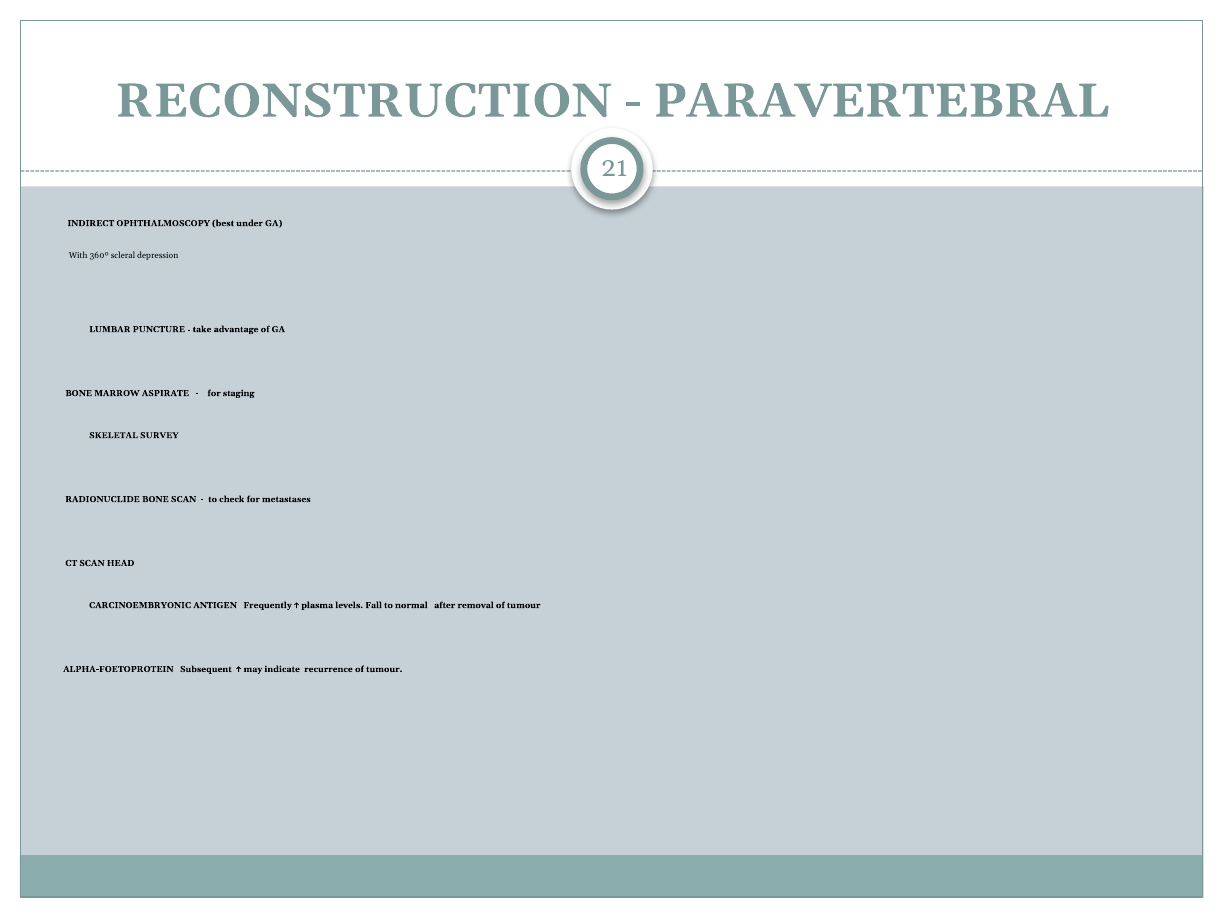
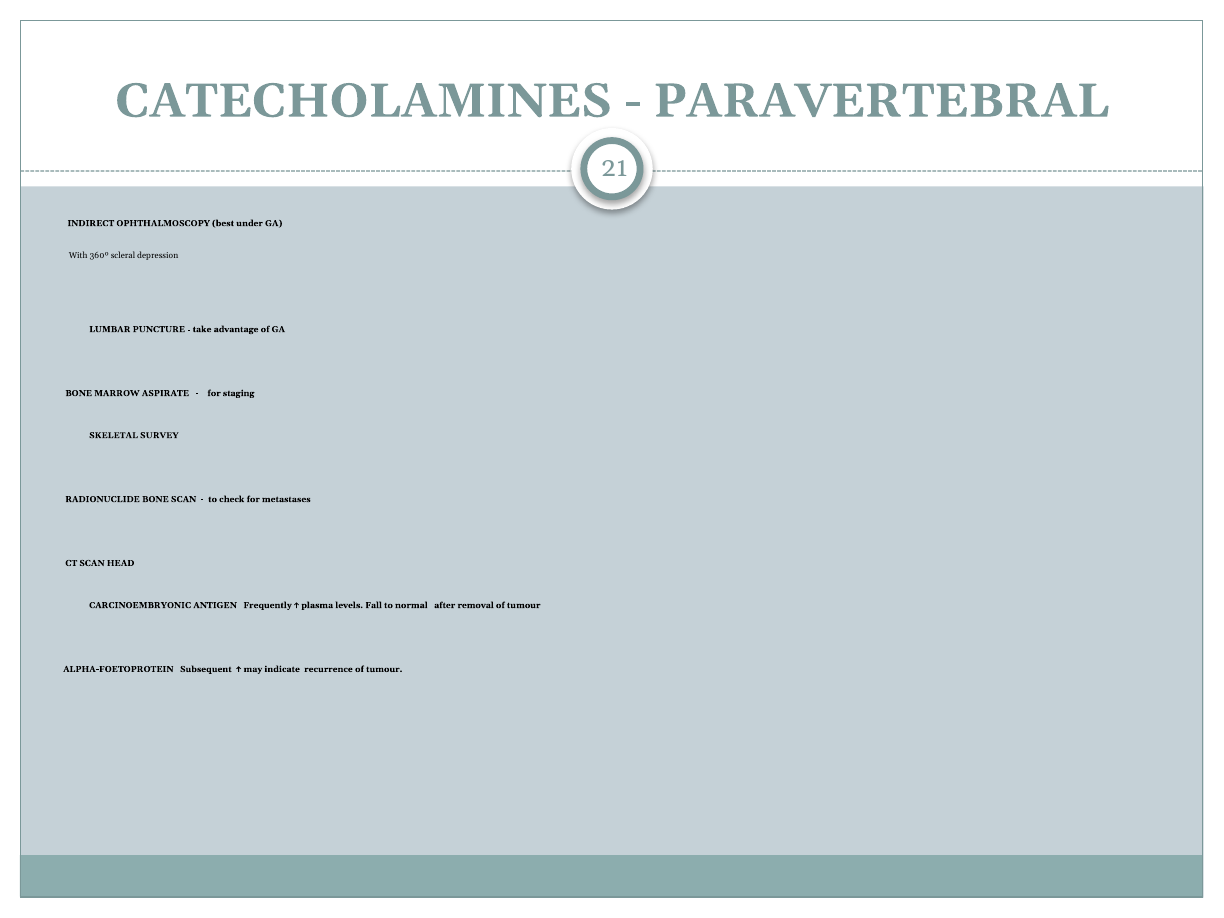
RECONSTRUCTION: RECONSTRUCTION -> CATECHOLAMINES
